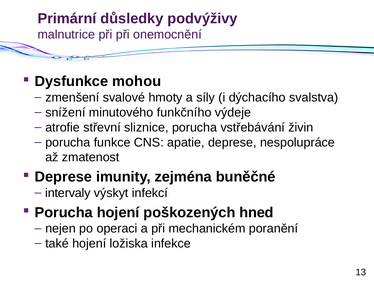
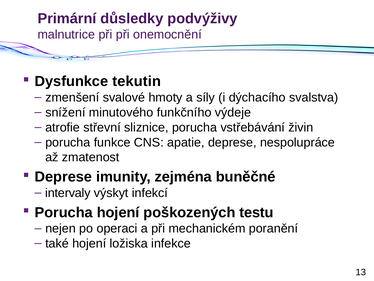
mohou: mohou -> tekutin
hned: hned -> testu
